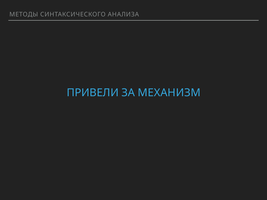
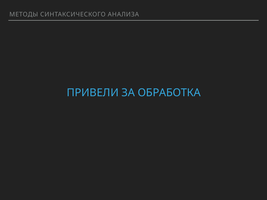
МЕХАНИЗМ: МЕХАНИЗМ -> ОБРАБОТКА
